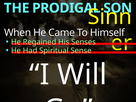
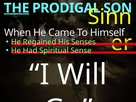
THE underline: none -> present
